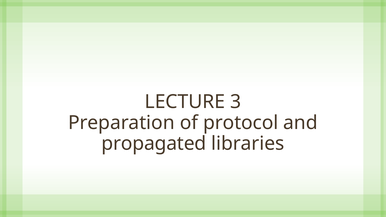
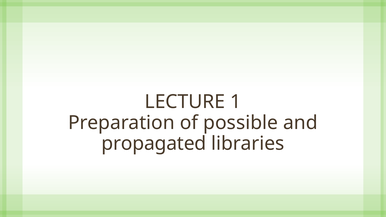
3: 3 -> 1
protocol: protocol -> possible
